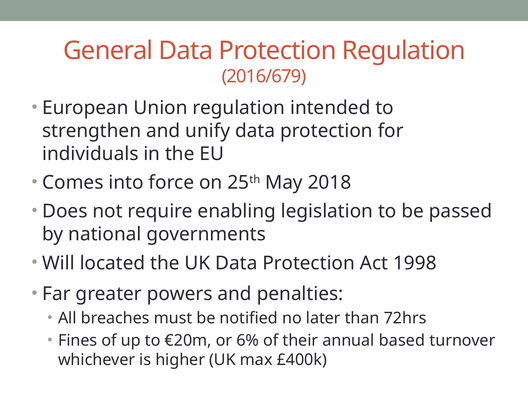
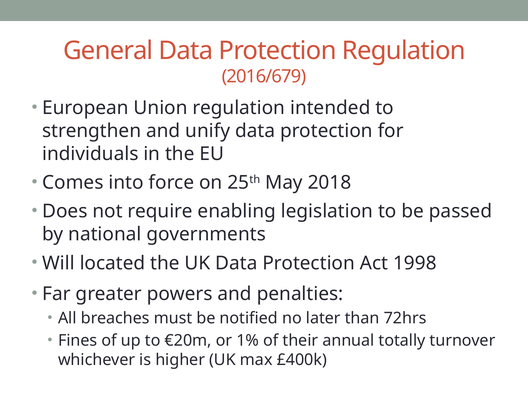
6%: 6% -> 1%
based: based -> totally
